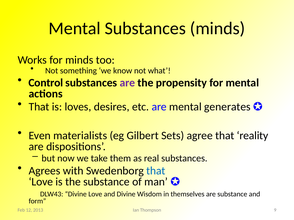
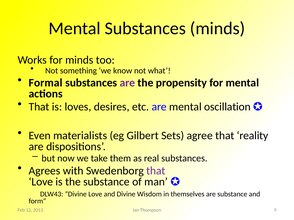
Control: Control -> Formal
generates: generates -> oscillation
that at (156, 171) colour: blue -> purple
